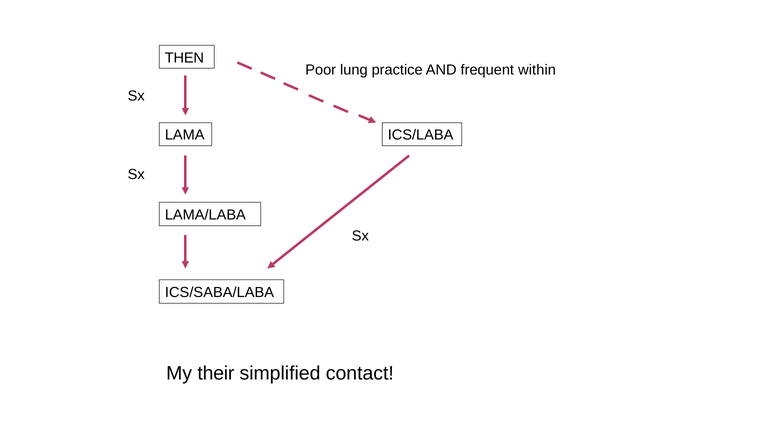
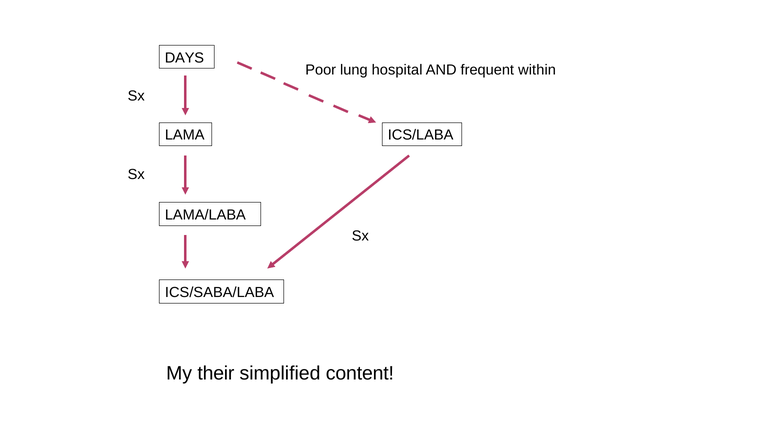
THEN: THEN -> DAYS
practice: practice -> hospital
contact: contact -> content
